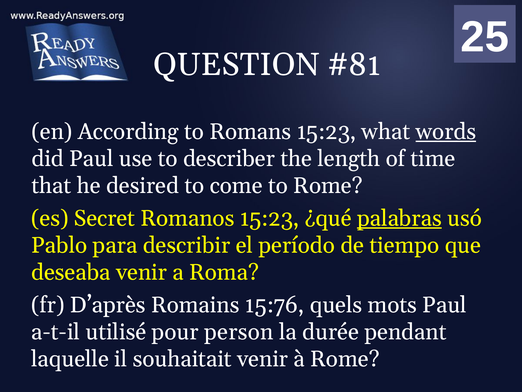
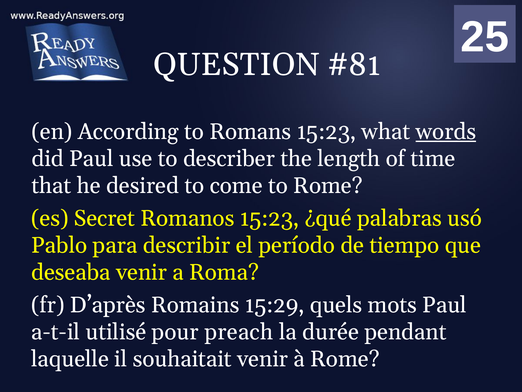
palabras underline: present -> none
15:76: 15:76 -> 15:29
person: person -> preach
